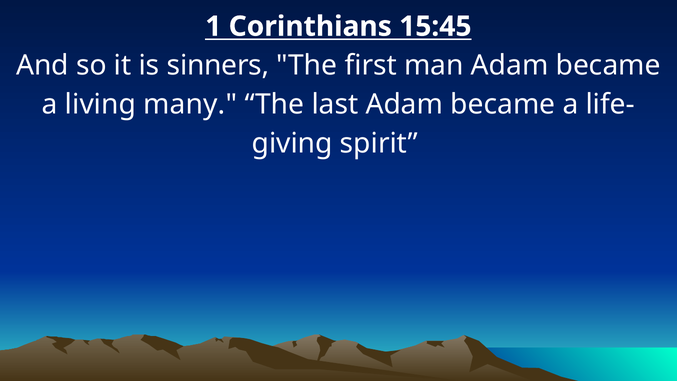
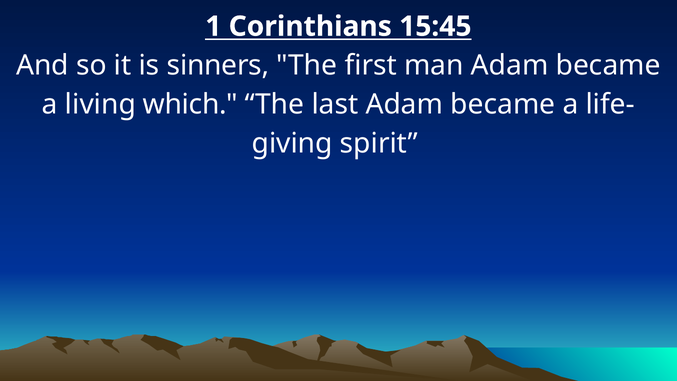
many: many -> which
